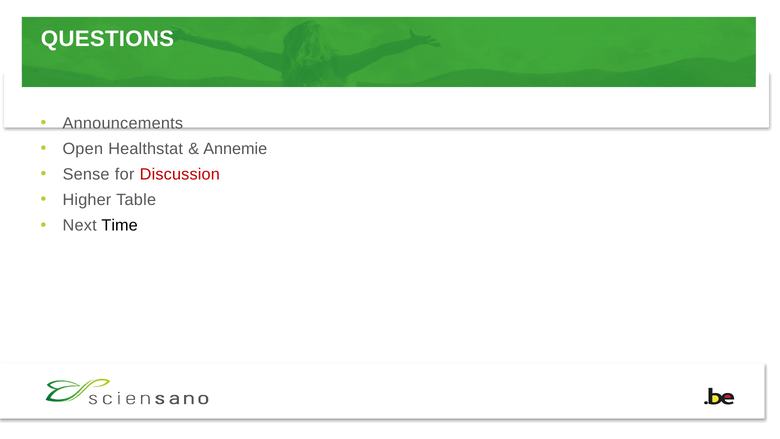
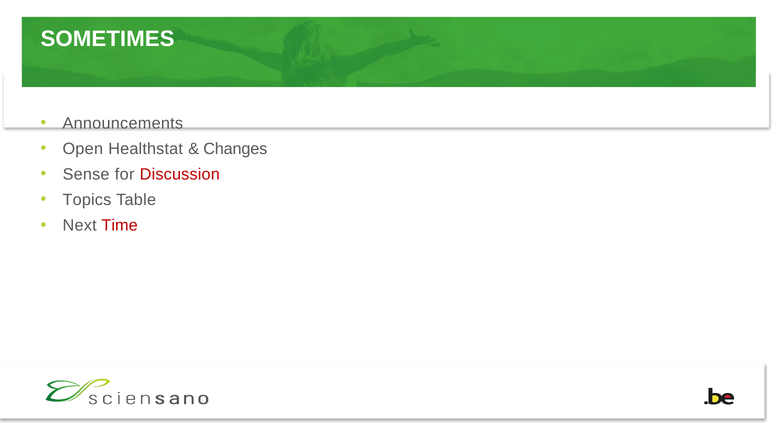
QUESTIONS: QUESTIONS -> SOMETIMES
Annemie: Annemie -> Changes
Higher: Higher -> Topics
Time colour: black -> red
